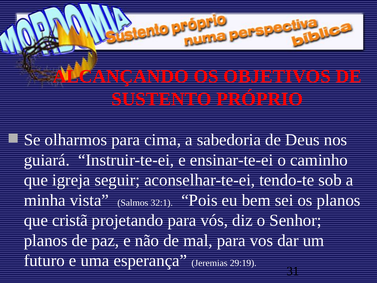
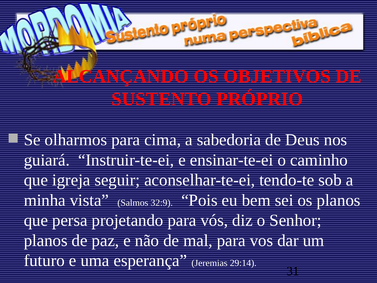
32:1: 32:1 -> 32:9
cristã: cristã -> persa
29:19: 29:19 -> 29:14
